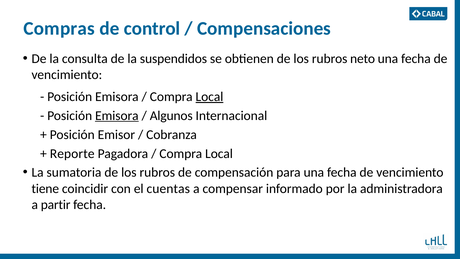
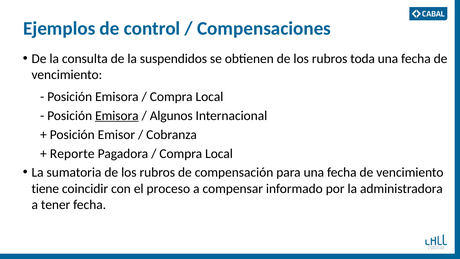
Compras: Compras -> Ejemplos
neto: neto -> toda
Local at (209, 97) underline: present -> none
cuentas: cuentas -> proceso
partir: partir -> tener
